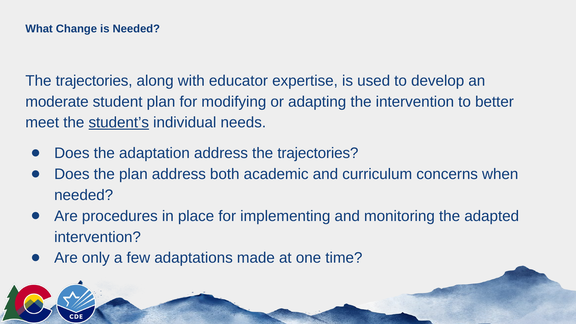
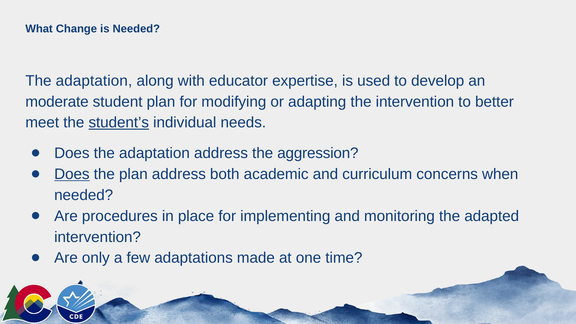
trajectories at (94, 81): trajectories -> adaptation
address the trajectories: trajectories -> aggression
Does at (72, 174) underline: none -> present
